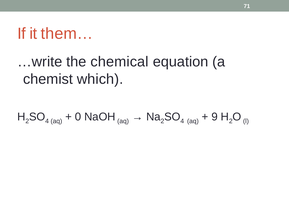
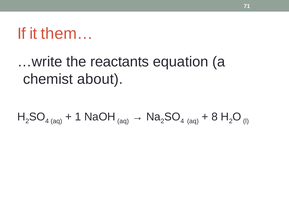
chemical: chemical -> reactants
which: which -> about
0: 0 -> 1
9: 9 -> 8
